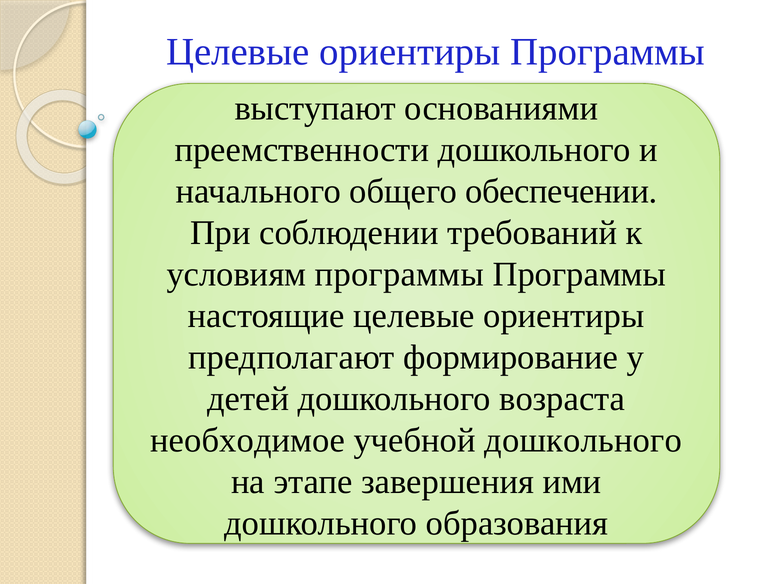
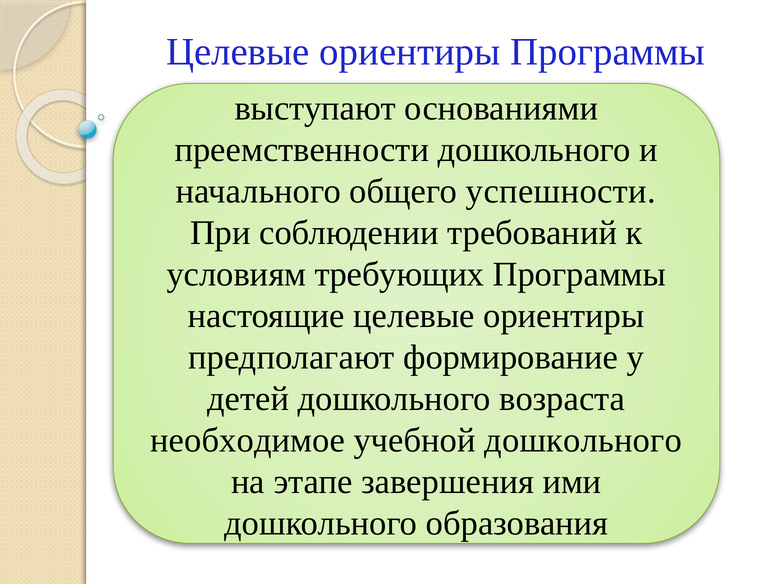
обеспечении: обеспечении -> успешности
условиям программы: программы -> требующих
